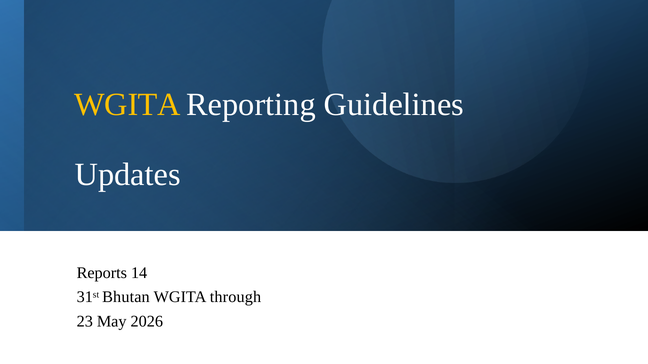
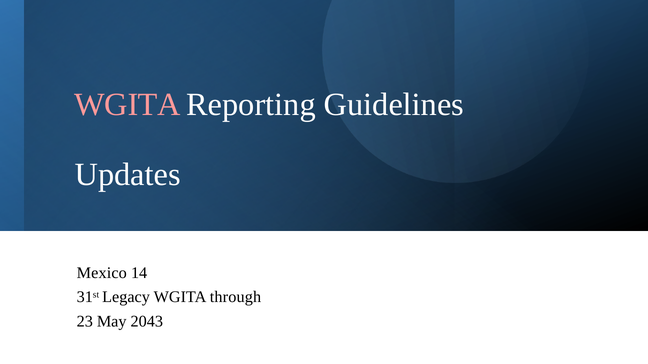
WGITA at (128, 105) colour: yellow -> pink
Reports: Reports -> Mexico
Bhutan: Bhutan -> Legacy
2026: 2026 -> 2043
